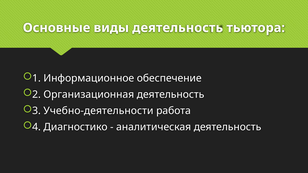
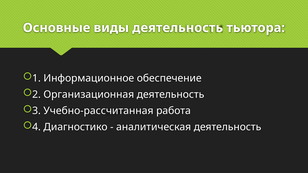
Учебно-деятельности: Учебно-деятельности -> Учебно-рассчитанная
